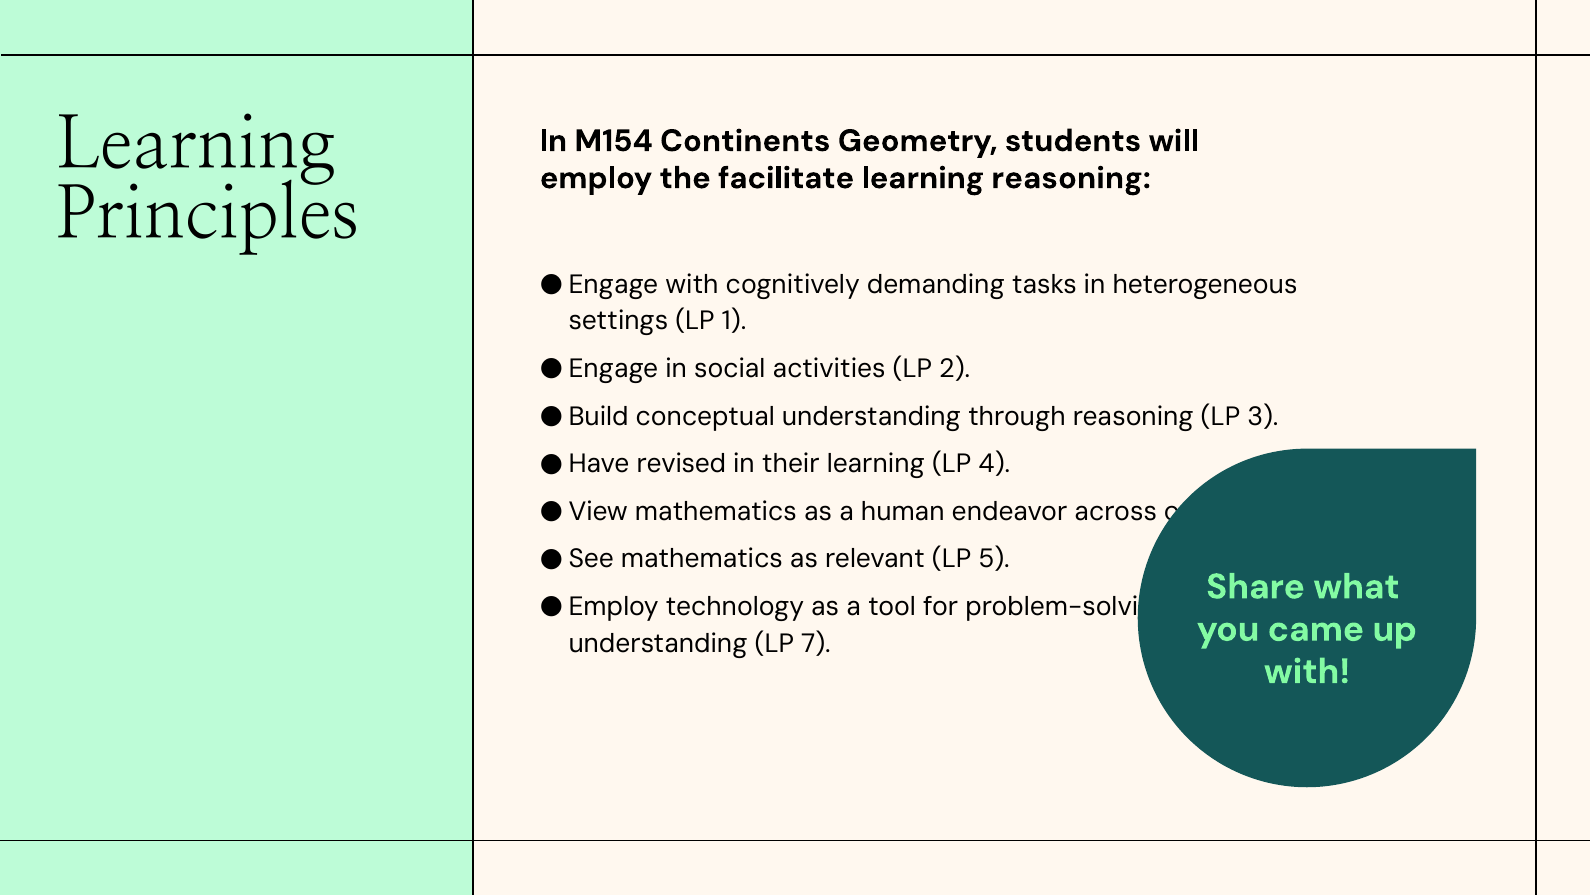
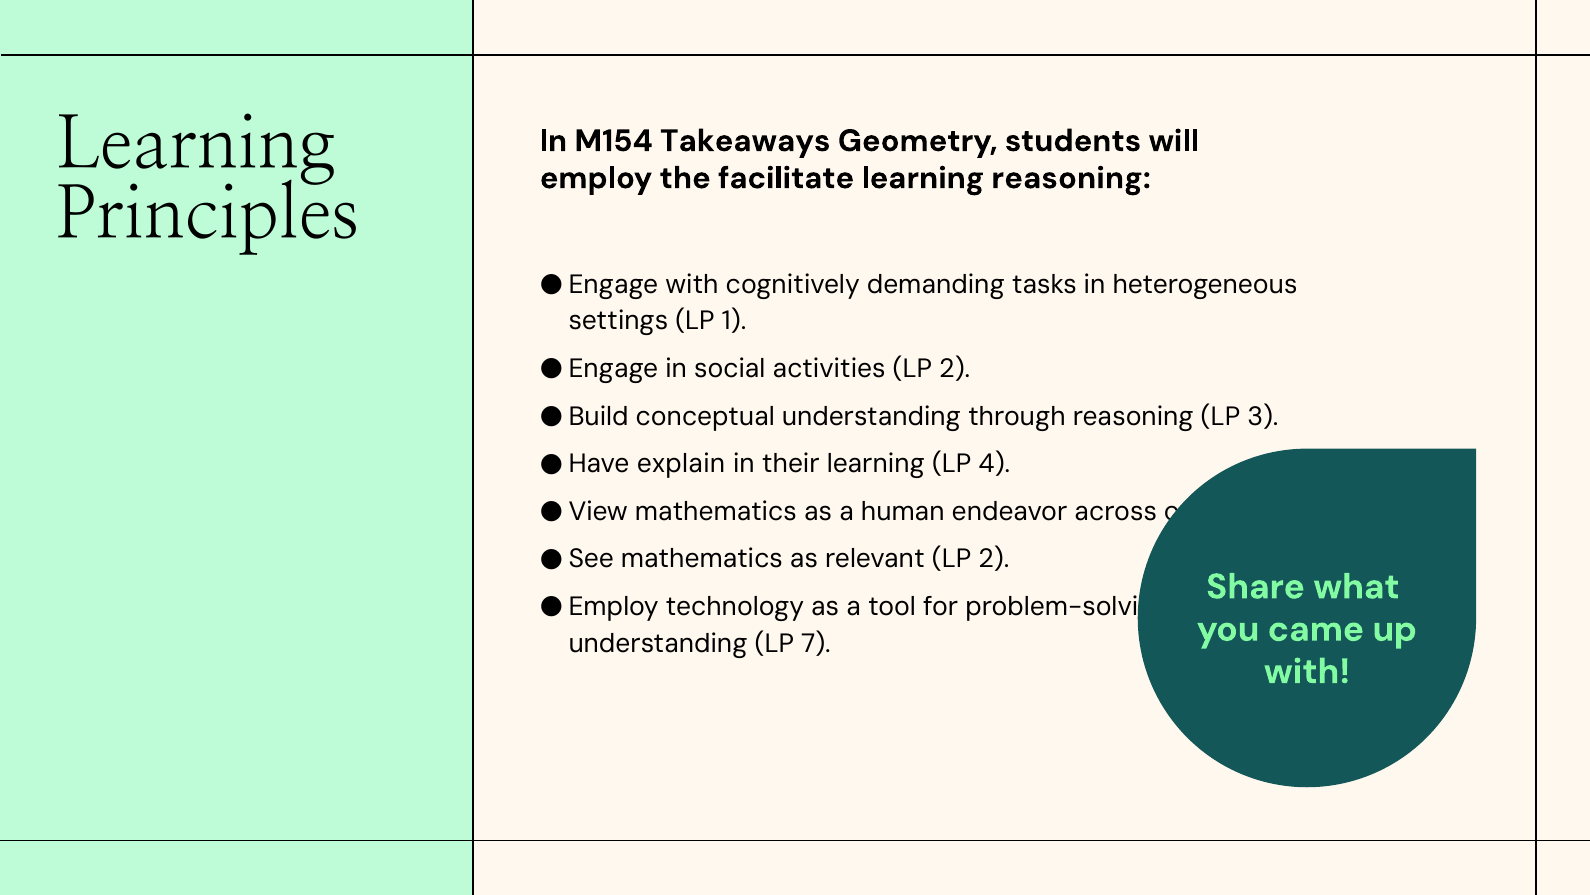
Continents: Continents -> Takeaways
revised: revised -> explain
relevant LP 5: 5 -> 2
